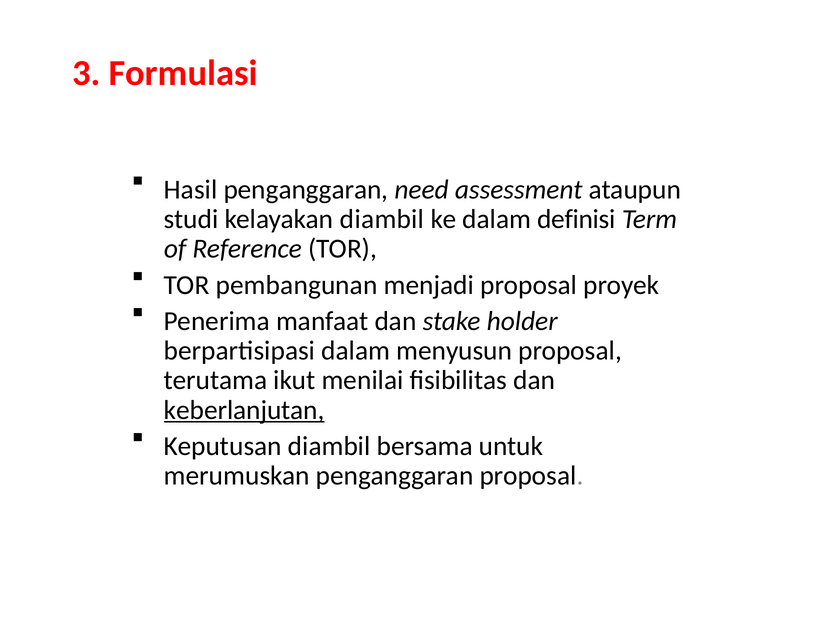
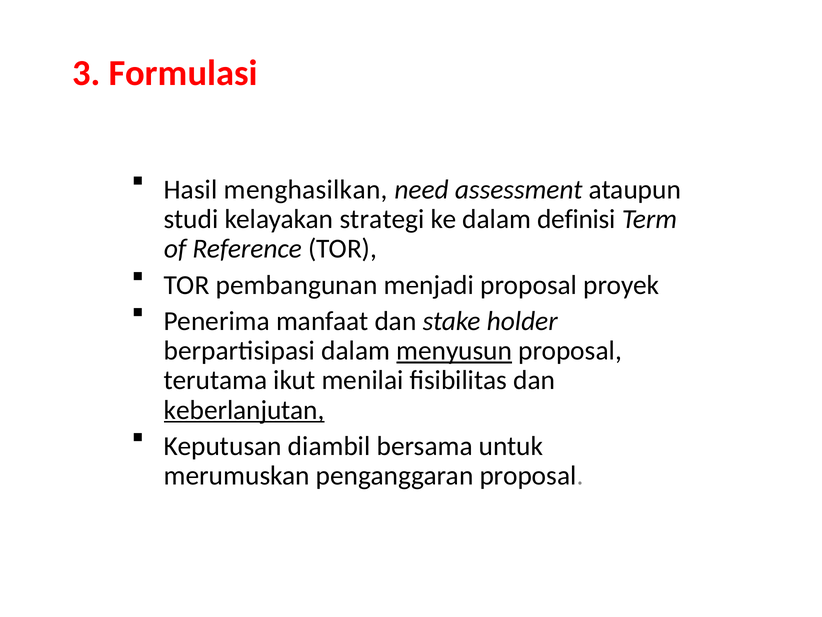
Hasil penganggaran: penganggaran -> menghasilkan
kelayakan diambil: diambil -> strategi
menyusun underline: none -> present
